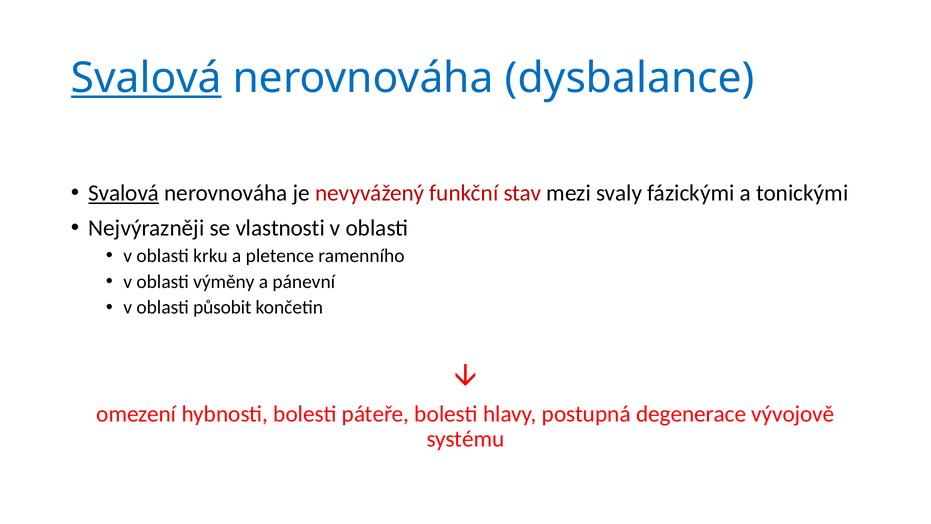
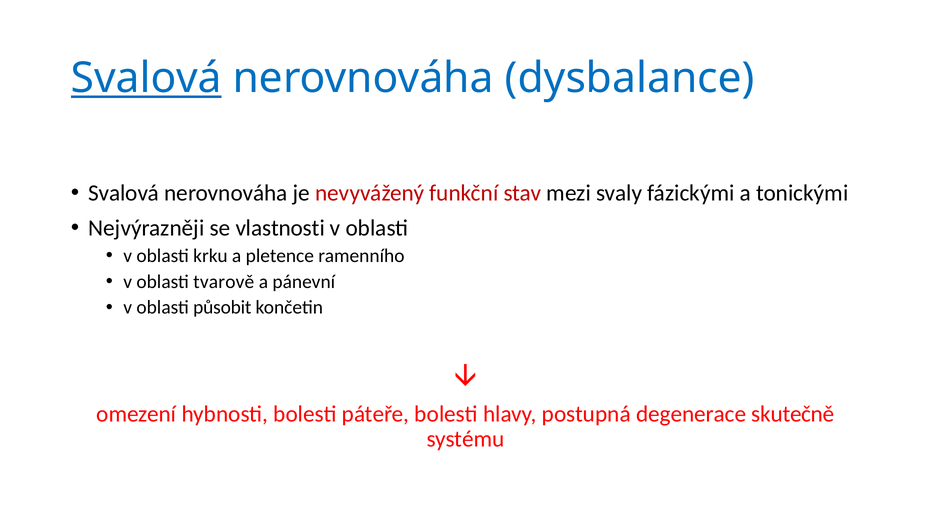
Svalová at (124, 193) underline: present -> none
výměny: výměny -> tvarově
vývojově: vývojově -> skutečně
